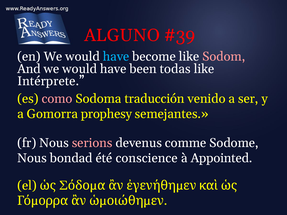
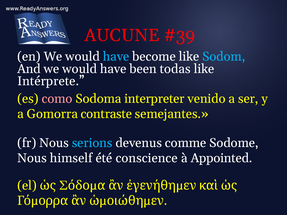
ALGUNO: ALGUNO -> AUCUNE
Sodom colour: pink -> light blue
traducción: traducción -> interpreter
prophesy: prophesy -> contraste
serions colour: pink -> light blue
bondad: bondad -> himself
